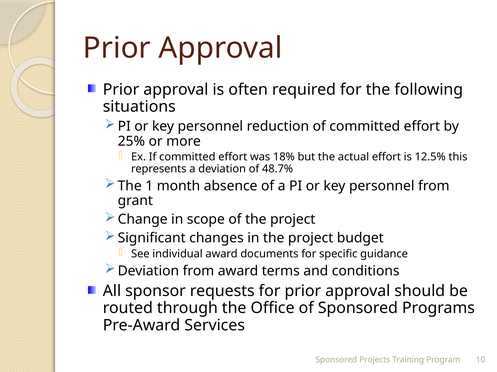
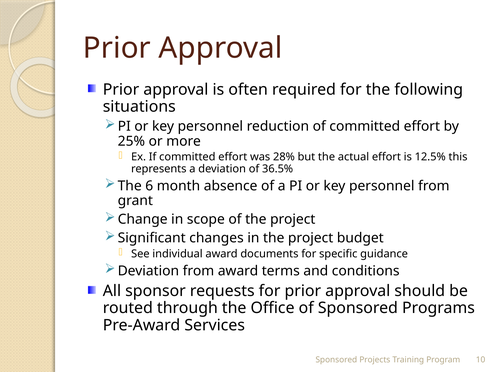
18%: 18% -> 28%
48.7%: 48.7% -> 36.5%
1: 1 -> 6
